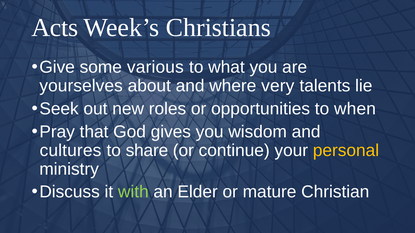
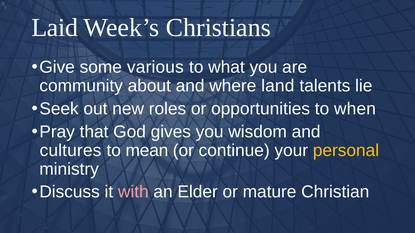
Acts: Acts -> Laid
yourselves: yourselves -> community
very: very -> land
share: share -> mean
with colour: light green -> pink
